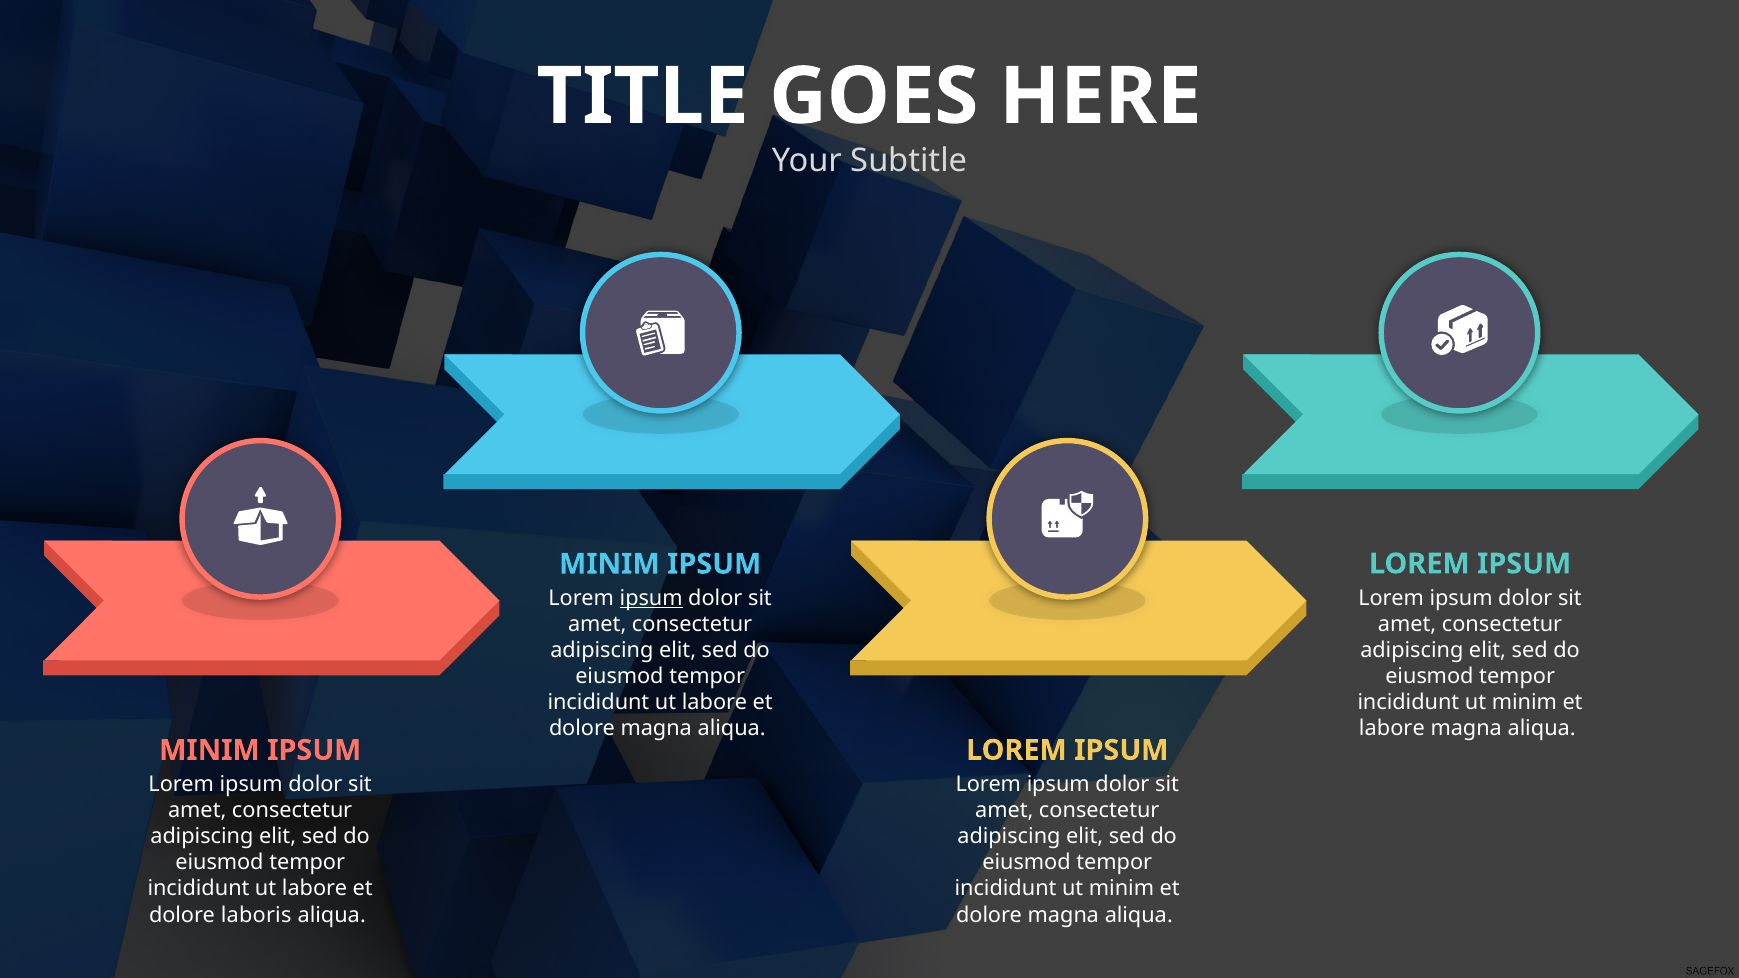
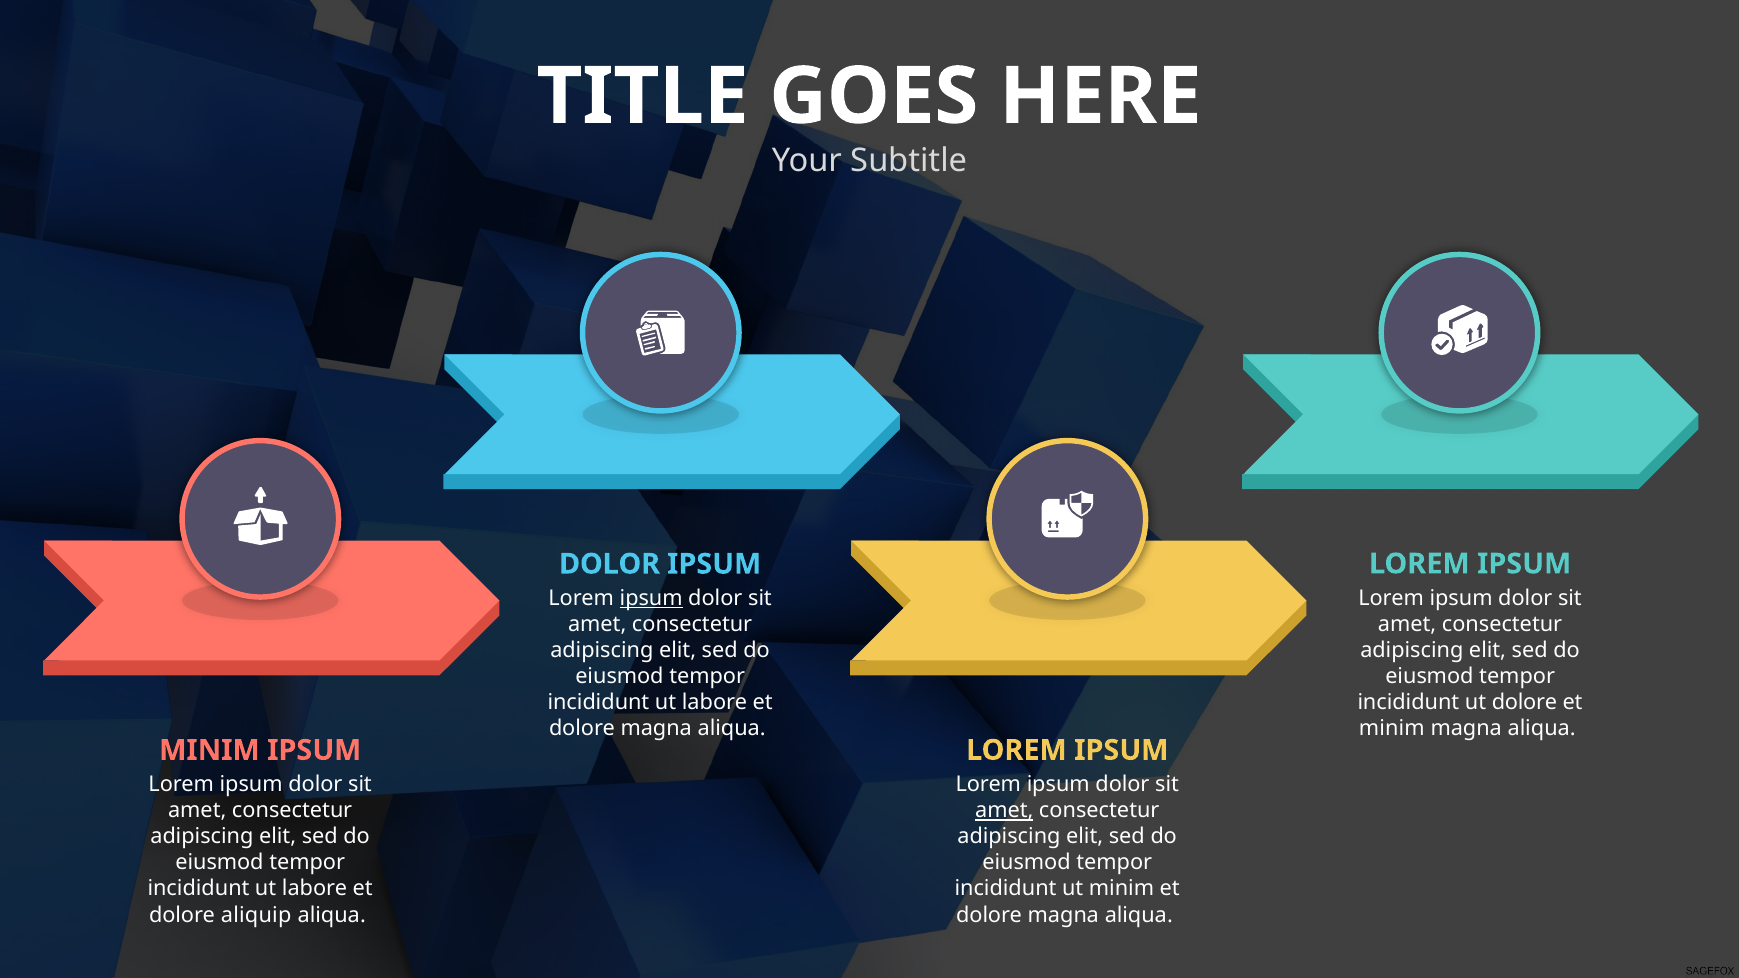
MINIM at (609, 564): MINIM -> DOLOR
minim at (1524, 703): minim -> dolore
labore at (1392, 729): labore -> minim
amet at (1004, 811) underline: none -> present
laboris: laboris -> aliquip
